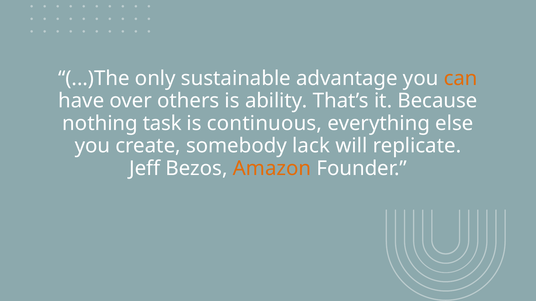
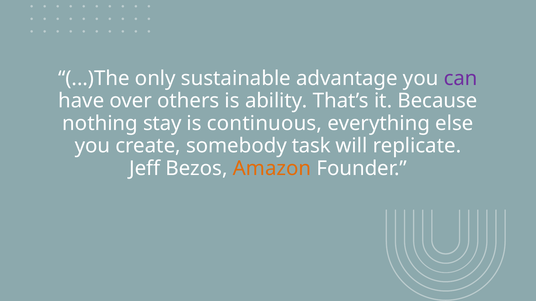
can colour: orange -> purple
task: task -> stay
lack: lack -> task
